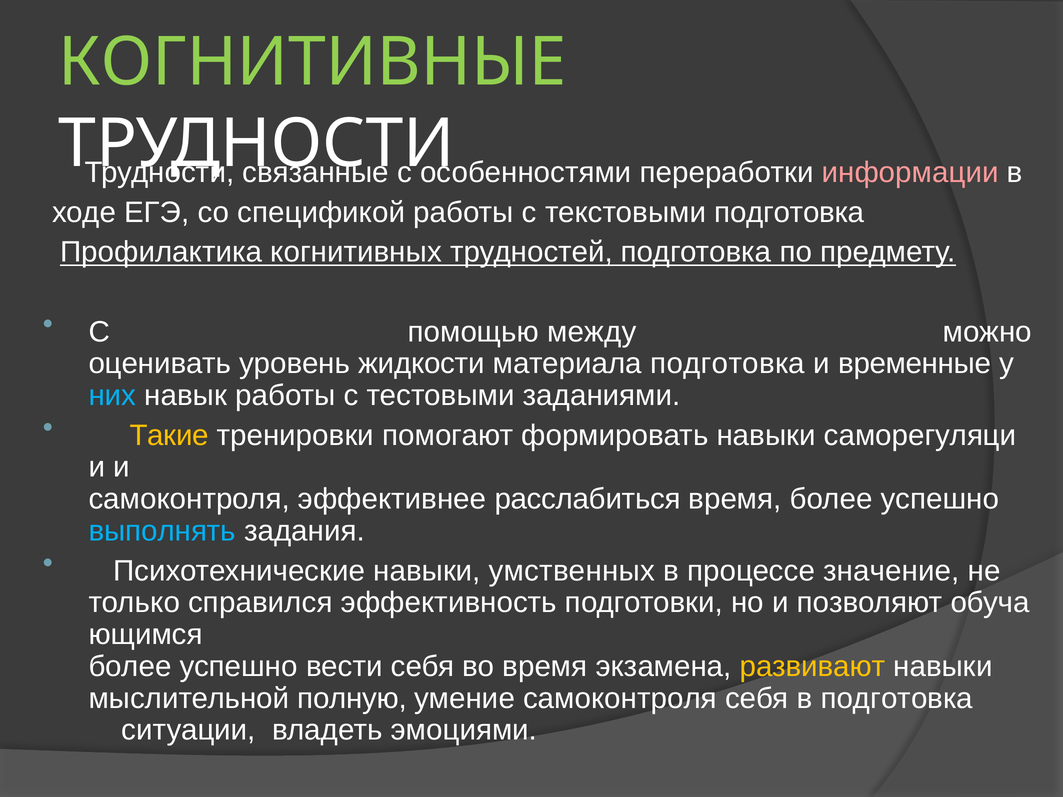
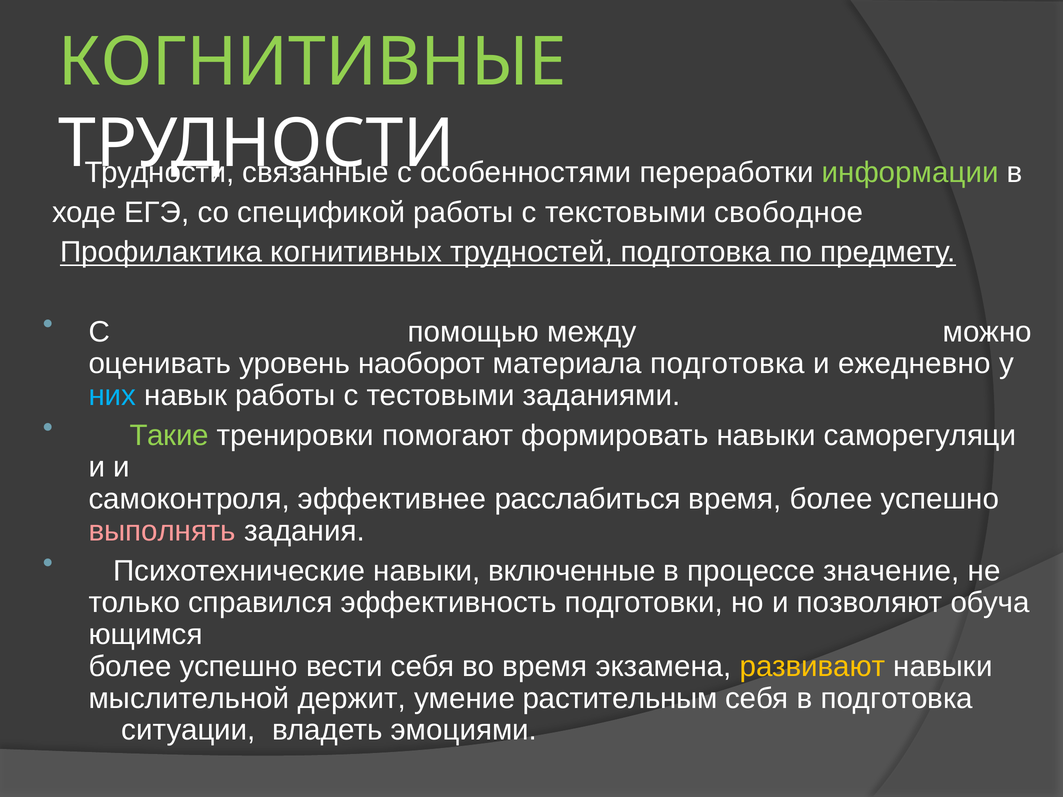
информации colour: pink -> light green
текстовыми подготовка: подготовка -> свободное
жидкости: жидкости -> наоборот
временные: временные -> ежедневно
Такие colour: yellow -> light green
выполнять colour: light blue -> pink
умственных: умственных -> включенные
полную: полную -> держит
умение самоконтроля: самоконтроля -> растительным
